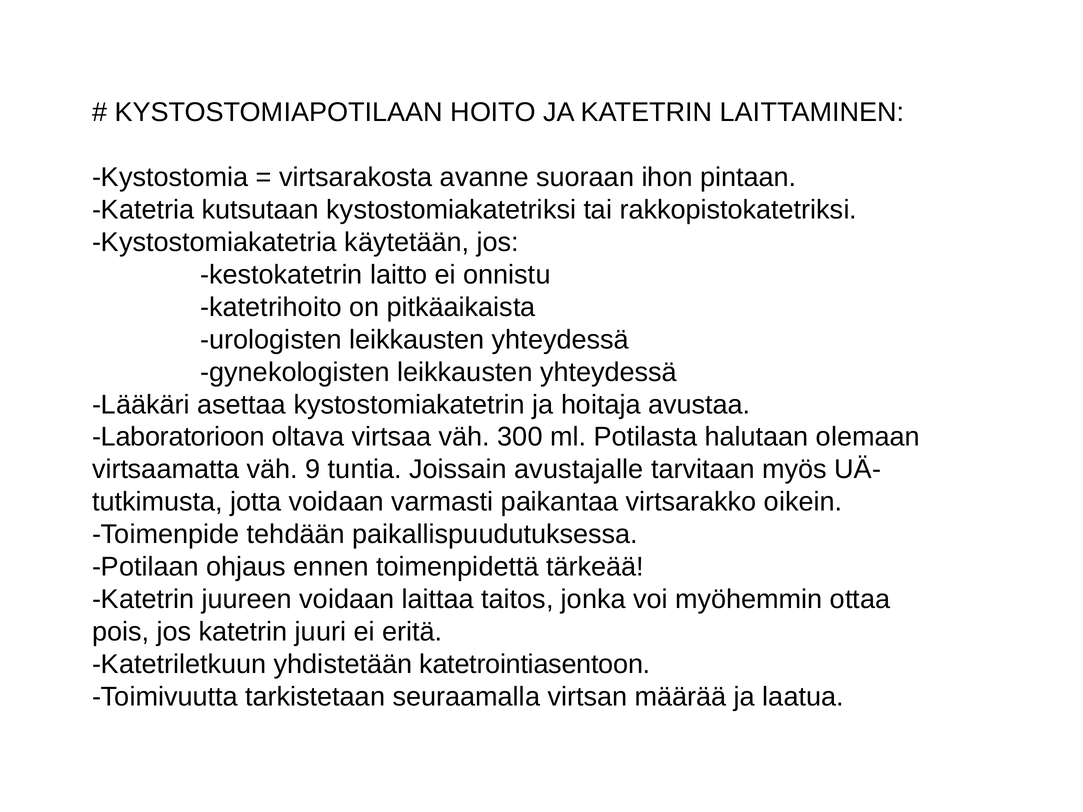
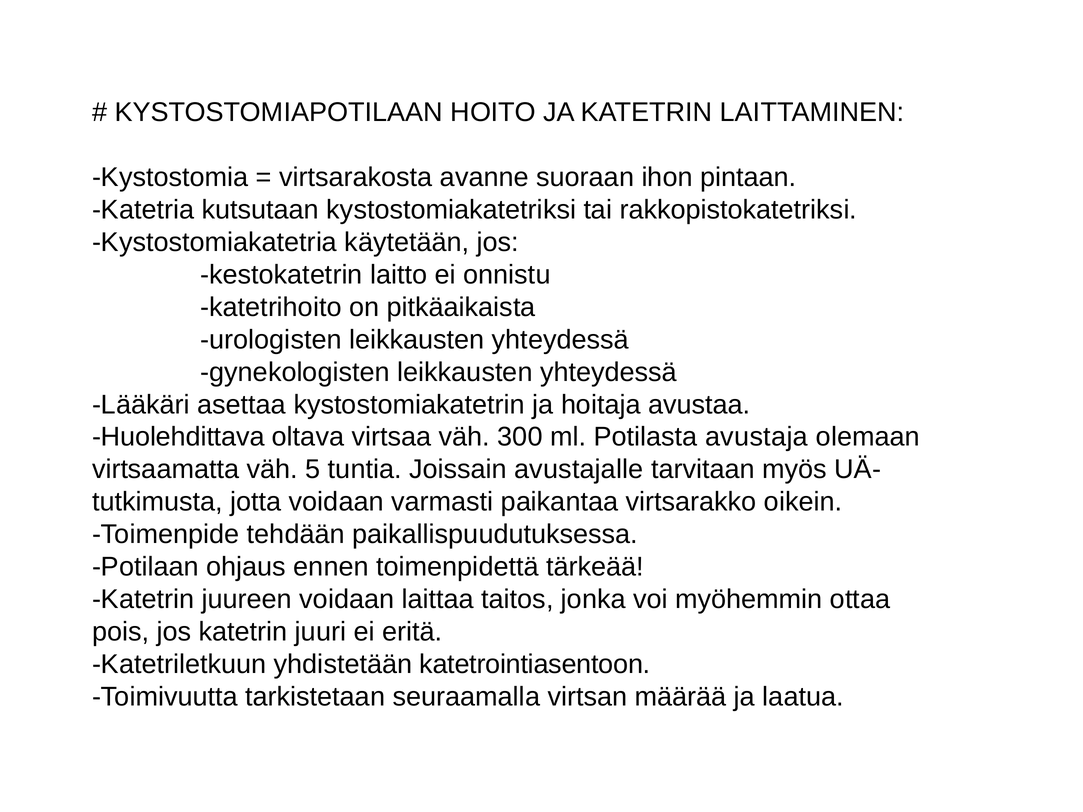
Laboratorioon: Laboratorioon -> Huolehdittava
halutaan: halutaan -> avustaja
9: 9 -> 5
